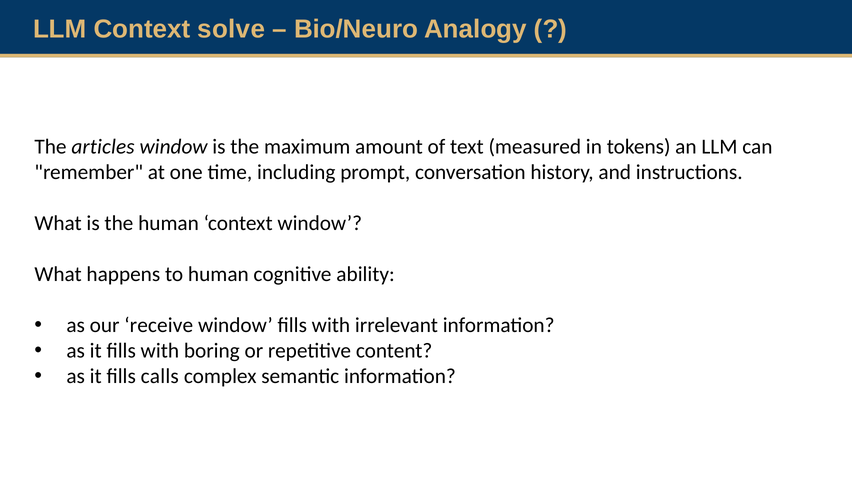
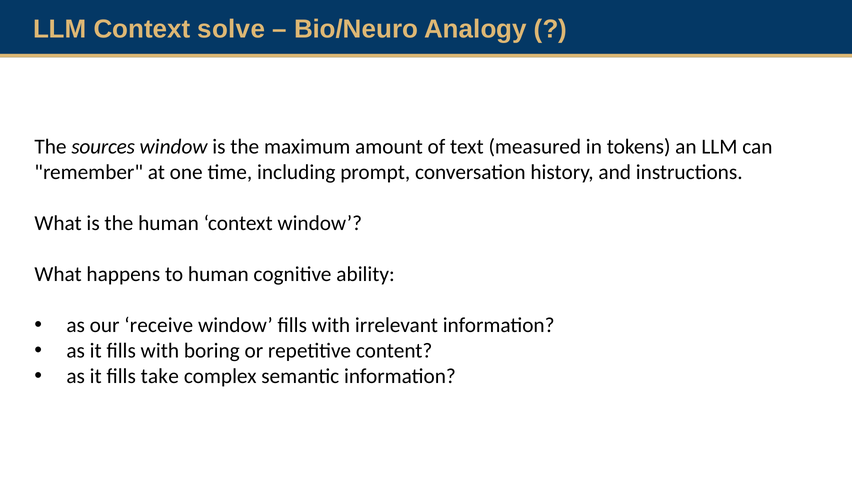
articles: articles -> sources
calls: calls -> take
